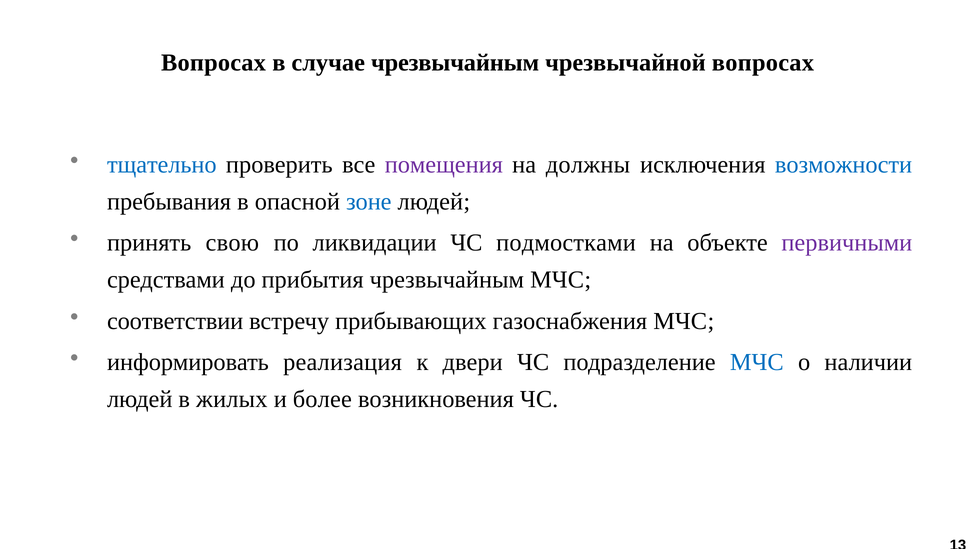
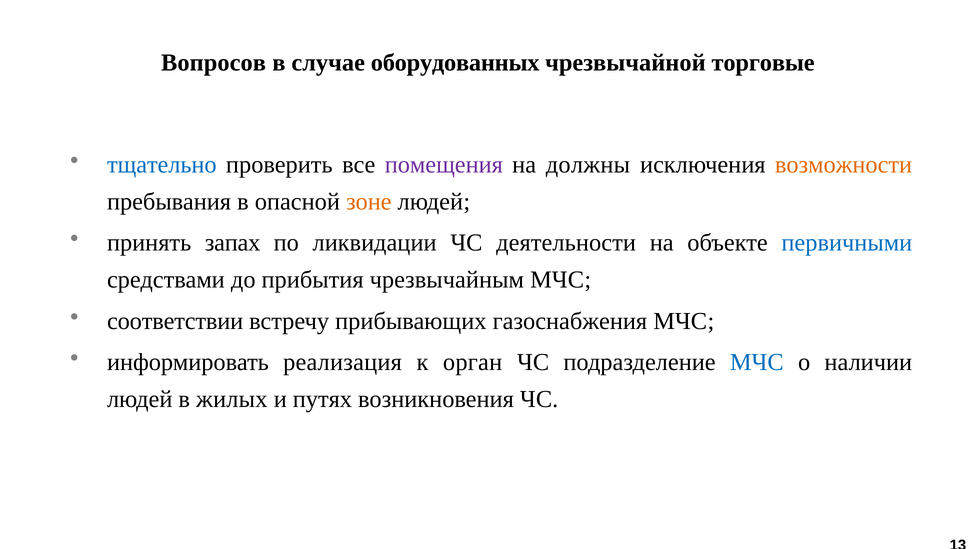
Вопросах at (214, 63): Вопросах -> Вопросов
случае чрезвычайным: чрезвычайным -> оборудованных
чрезвычайной вопросах: вопросах -> торговые
возможности colour: blue -> orange
зоне colour: blue -> orange
свою: свою -> запах
подмостками: подмостками -> деятельности
первичными colour: purple -> blue
двери: двери -> орган
более: более -> путях
